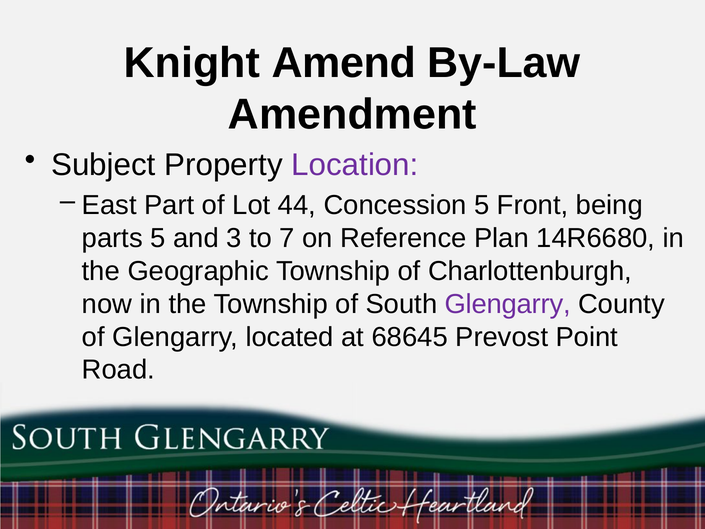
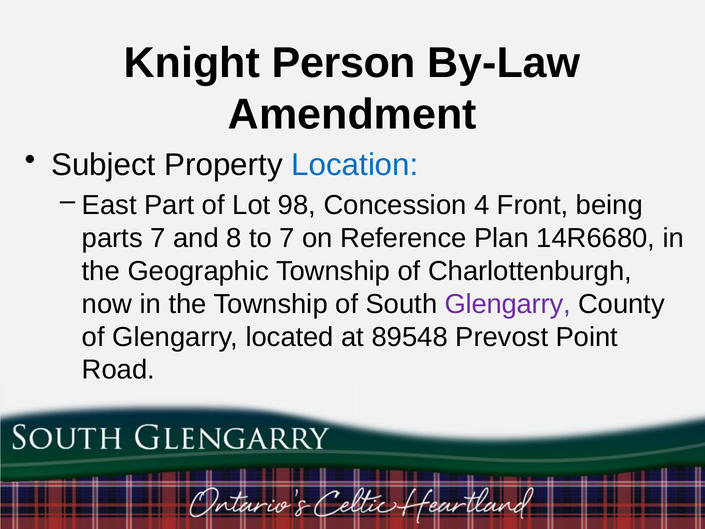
Amend: Amend -> Person
Location colour: purple -> blue
44: 44 -> 98
Concession 5: 5 -> 4
parts 5: 5 -> 7
3: 3 -> 8
68645: 68645 -> 89548
